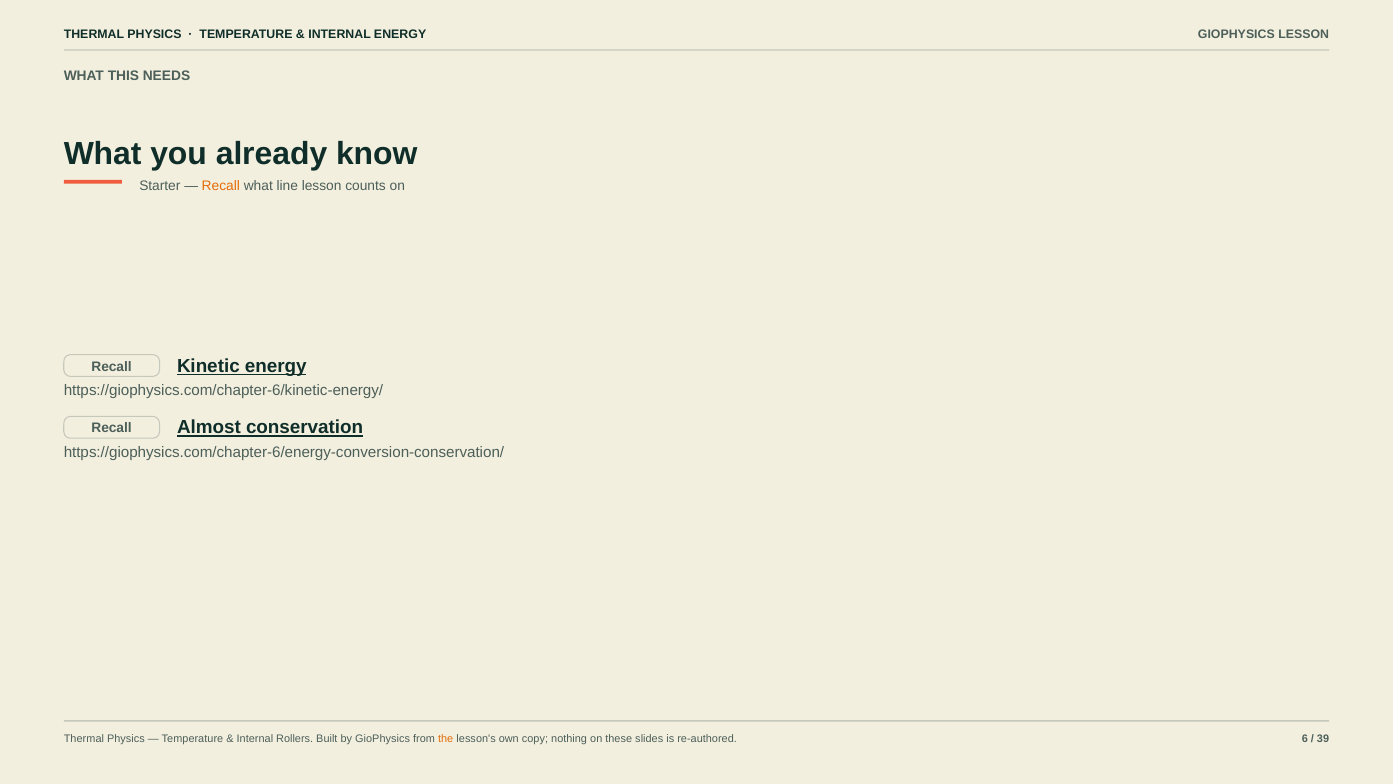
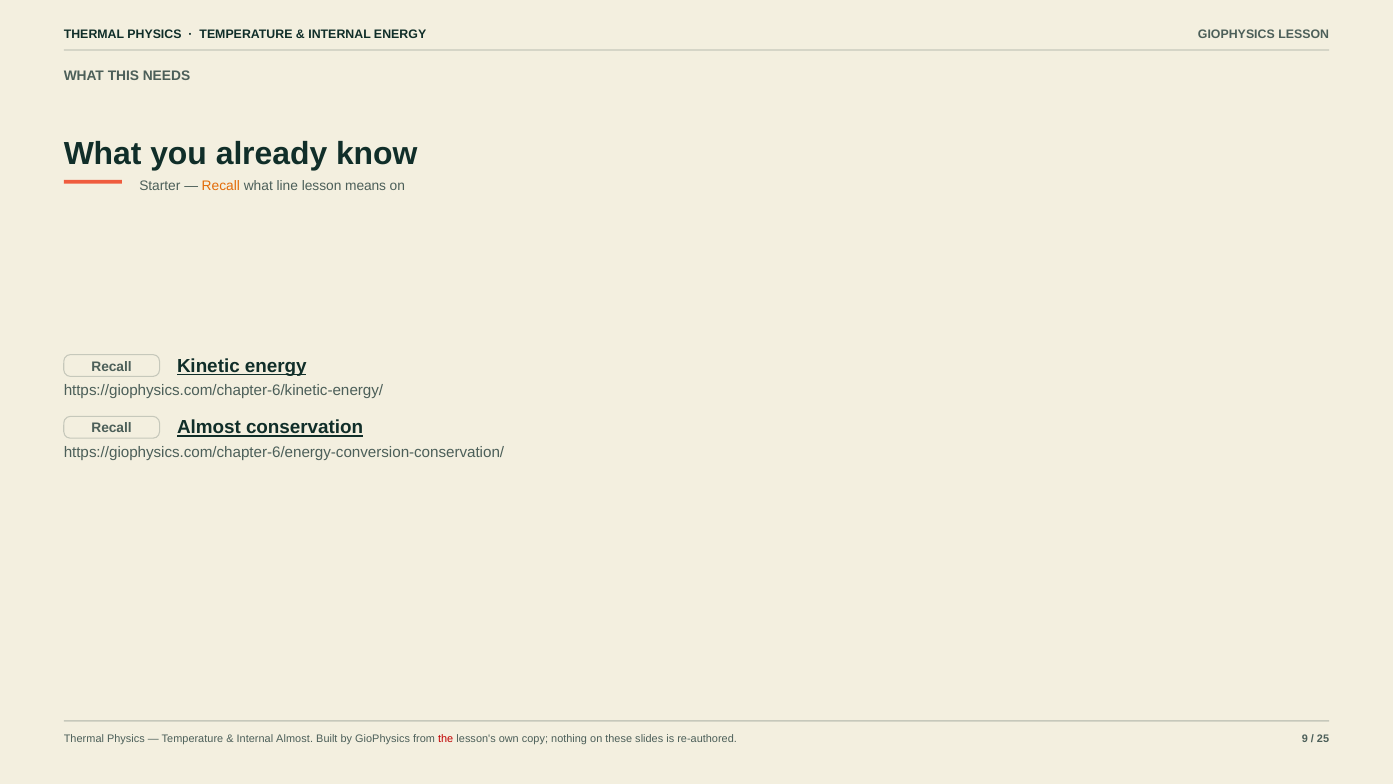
counts: counts -> means
Internal Rollers: Rollers -> Almost
the colour: orange -> red
6: 6 -> 9
39: 39 -> 25
